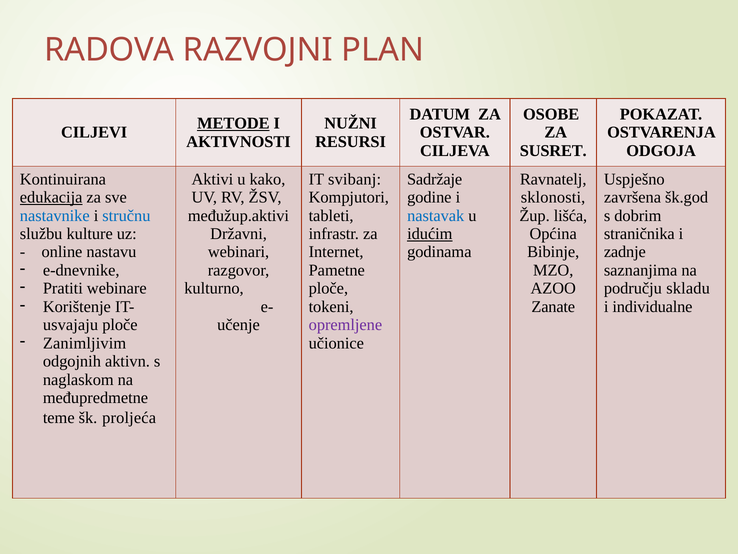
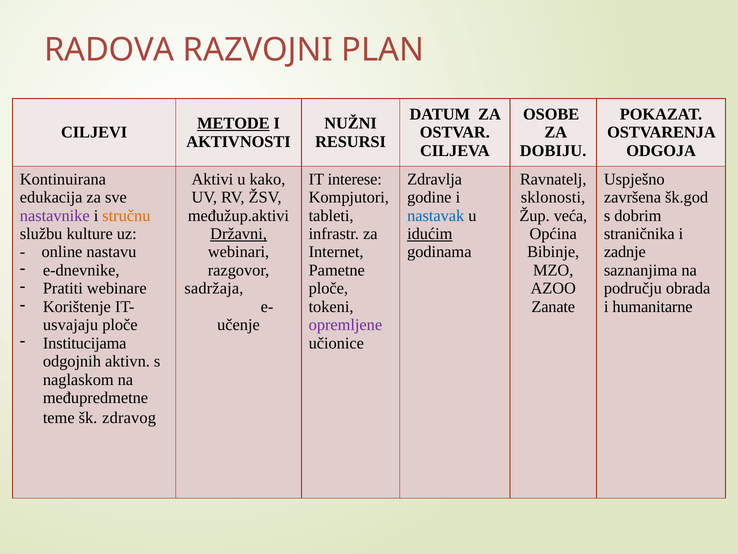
SUSRET: SUSRET -> DOBIJU
svibanj: svibanj -> interese
Sadržaje: Sadržaje -> Zdravlja
edukacija underline: present -> none
nastavnike colour: blue -> purple
stručnu colour: blue -> orange
lišća: lišća -> veća
Državni underline: none -> present
kulturno: kulturno -> sadržaja
skladu: skladu -> obrada
individualne: individualne -> humanitarne
Zanimljivim: Zanimljivim -> Institucijama
proljeća: proljeća -> zdravog
